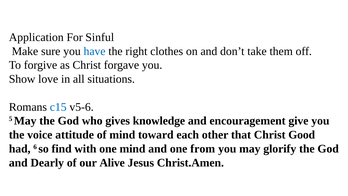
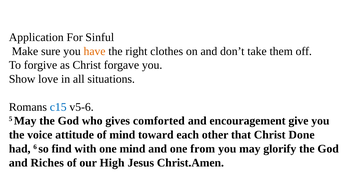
have colour: blue -> orange
knowledge: knowledge -> comforted
Good: Good -> Done
Dearly: Dearly -> Riches
Alive: Alive -> High
